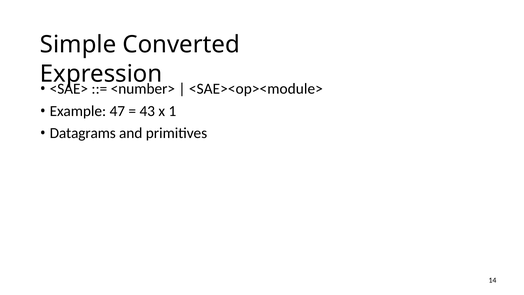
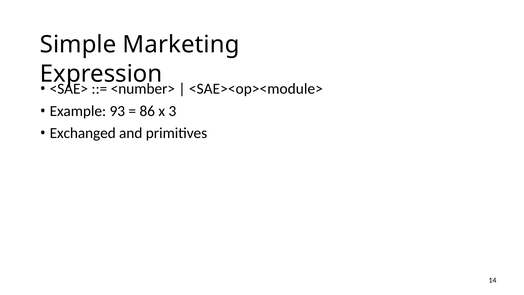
Converted: Converted -> Marketing
47: 47 -> 93
43: 43 -> 86
1: 1 -> 3
Datagrams: Datagrams -> Exchanged
